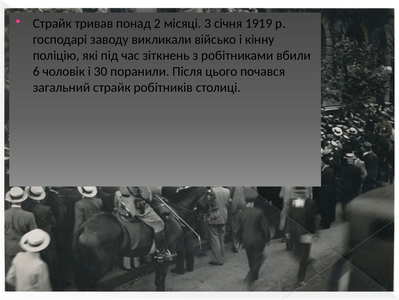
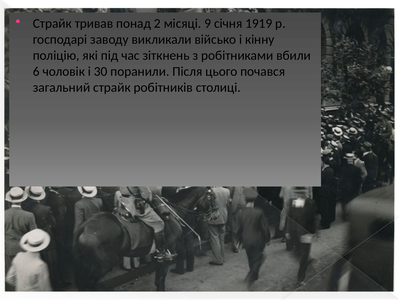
3: 3 -> 9
